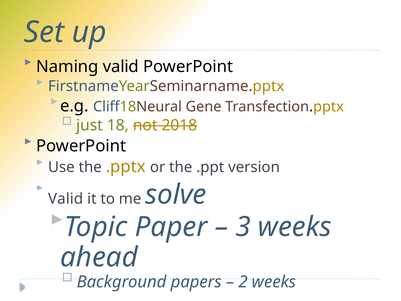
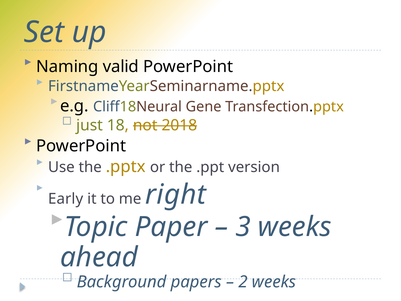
Valid at (66, 199): Valid -> Early
solve: solve -> right
